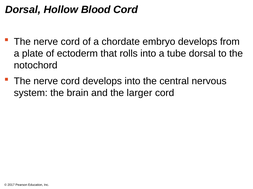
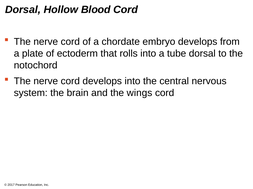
larger: larger -> wings
